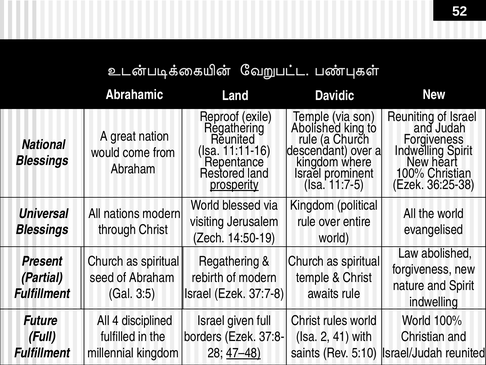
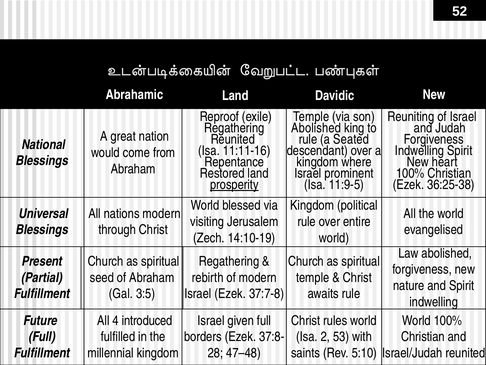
a Church: Church -> Seated
11:7-5: 11:7-5 -> 11:9-5
14:50-19: 14:50-19 -> 14:10-19
disciplined: disciplined -> introduced
41: 41 -> 53
47–48 underline: present -> none
